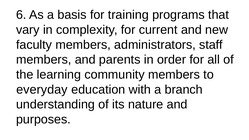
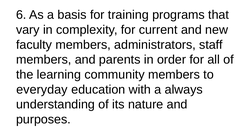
branch: branch -> always
